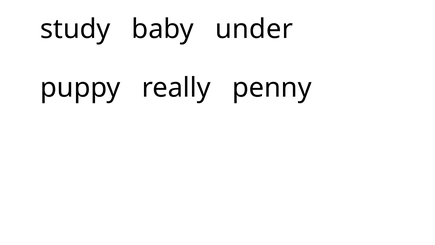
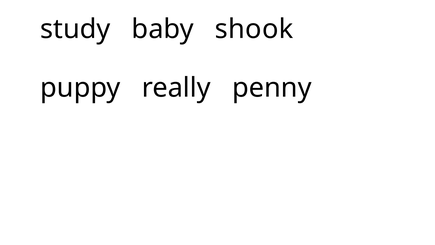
under: under -> shook
